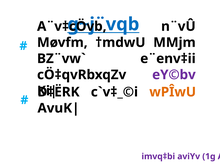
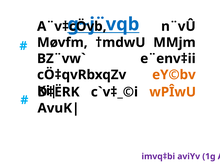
eY©bv colour: purple -> orange
